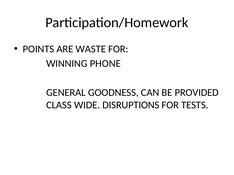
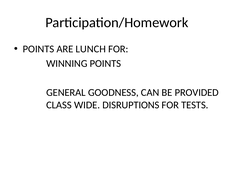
WASTE: WASTE -> LUNCH
WINNING PHONE: PHONE -> POINTS
